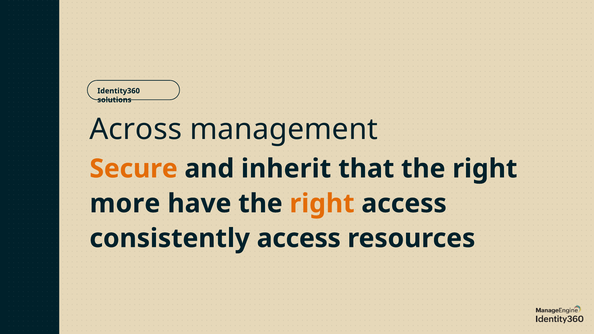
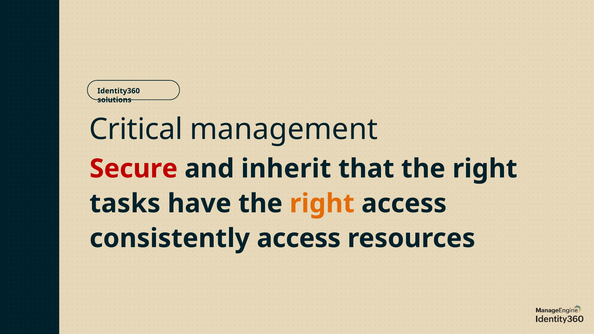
Across: Across -> Critical
Secure colour: orange -> red
more: more -> tasks
